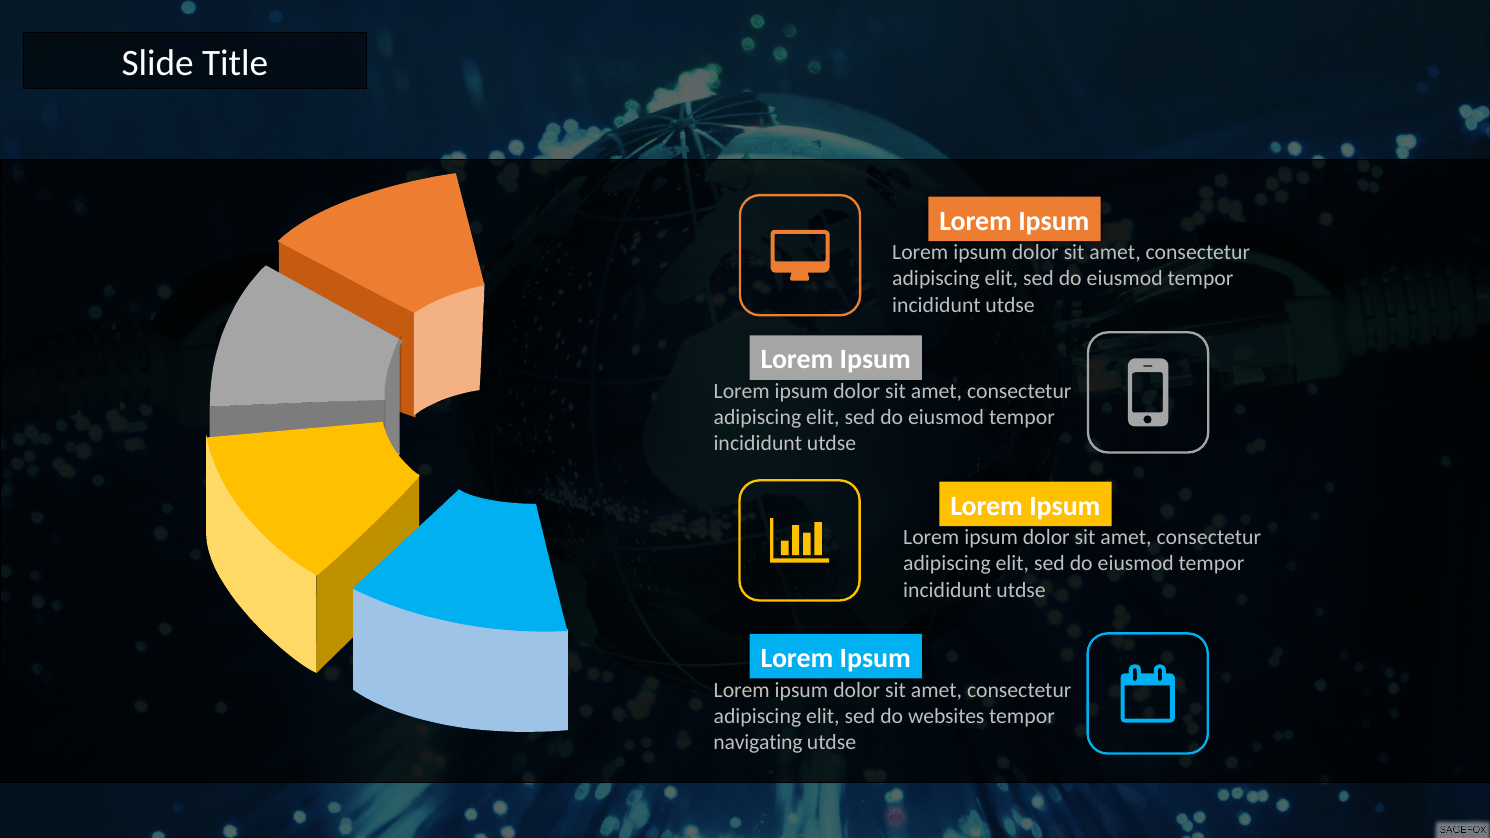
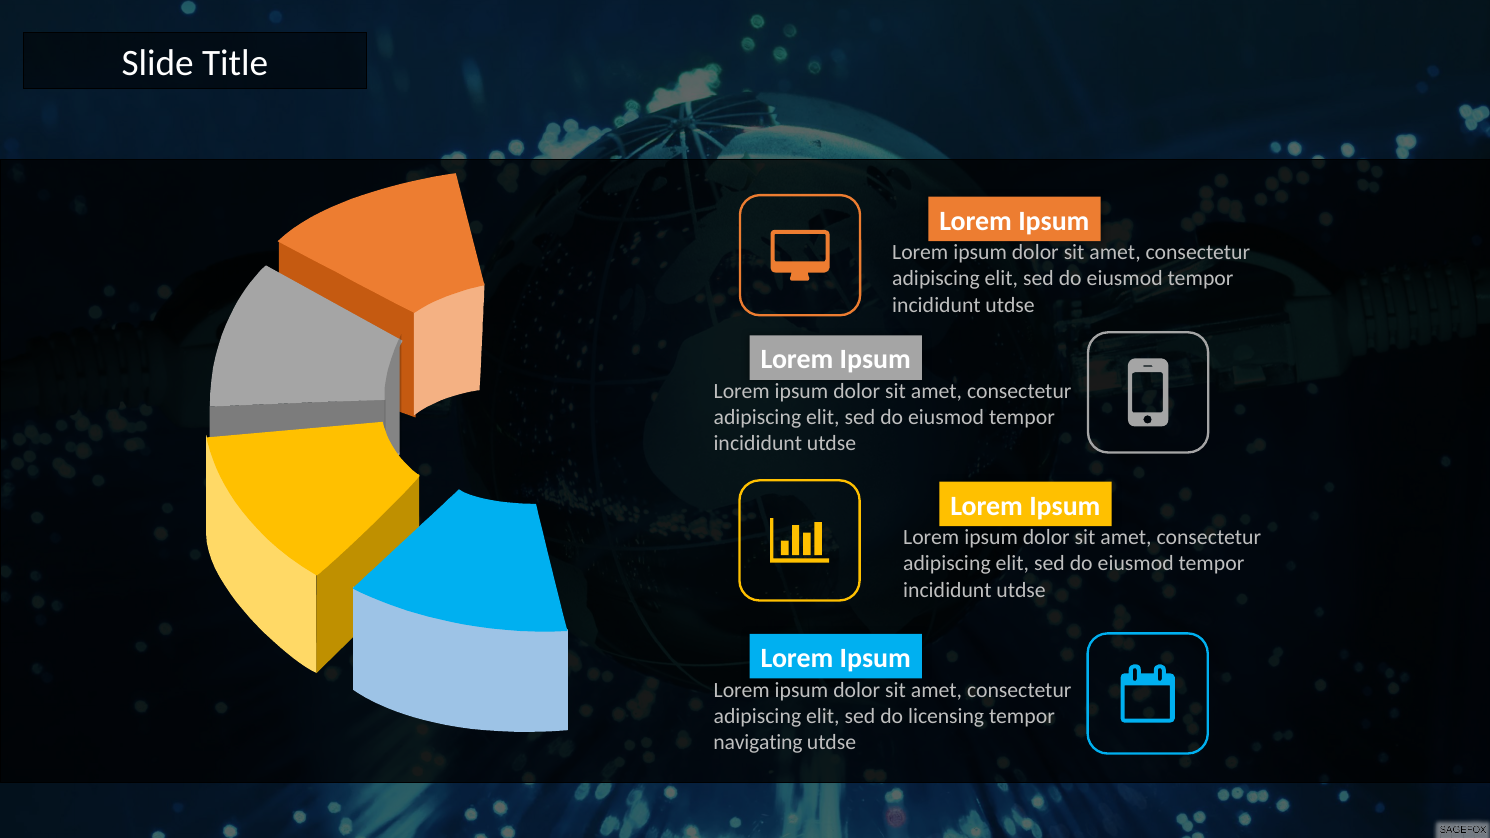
websites: websites -> licensing
